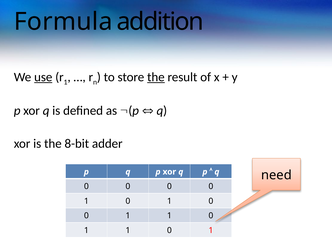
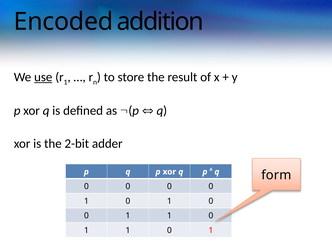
Formula: Formula -> Encoded
the at (156, 77) underline: present -> none
8-bit: 8-bit -> 2-bit
need: need -> form
